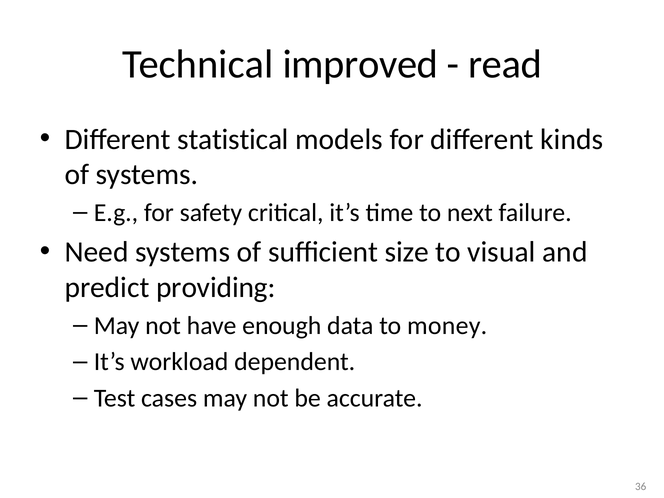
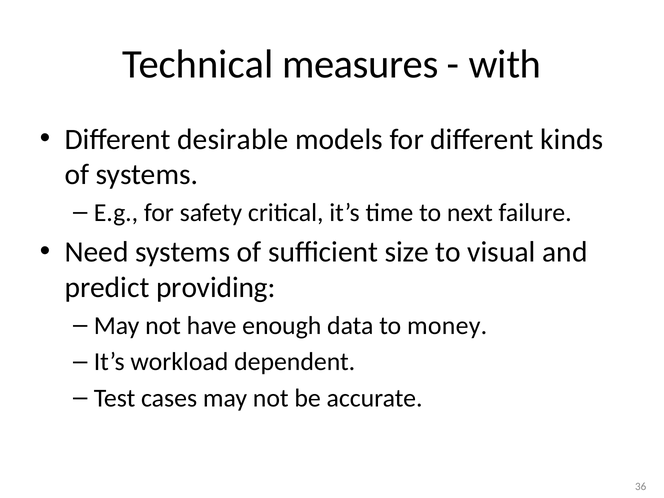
improved: improved -> measures
read: read -> with
statistical: statistical -> desirable
